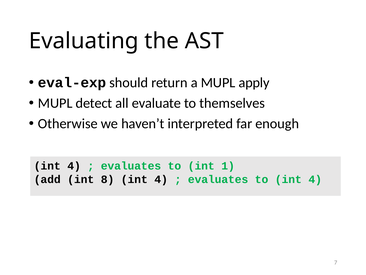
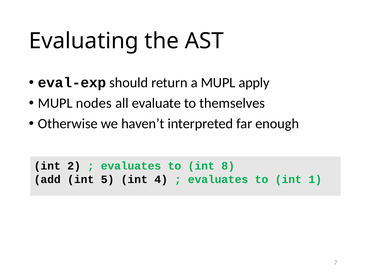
detect: detect -> nodes
4 at (74, 166): 4 -> 2
1: 1 -> 8
8: 8 -> 5
to int 4: 4 -> 1
